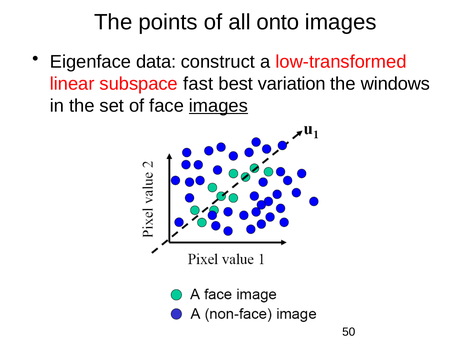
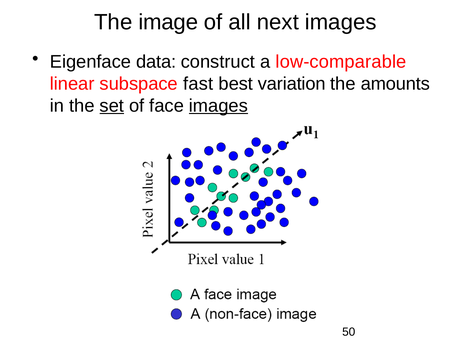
points: points -> image
onto: onto -> next
low-transformed: low-transformed -> low-comparable
windows: windows -> amounts
set underline: none -> present
